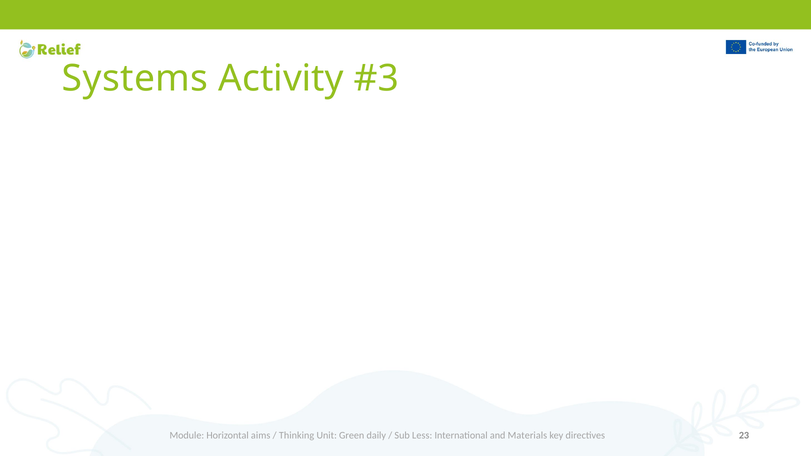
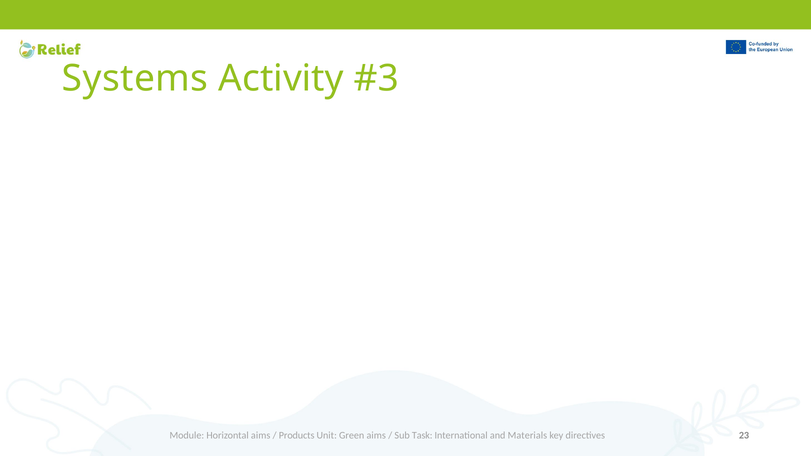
Thinking: Thinking -> Products
Green daily: daily -> aims
Less: Less -> Task
